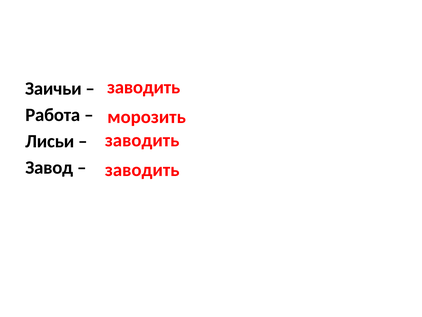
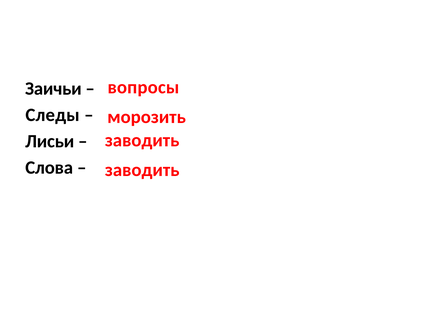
заводить at (144, 87): заводить -> вопросы
Работа: Работа -> Следы
Завод: Завод -> Слова
